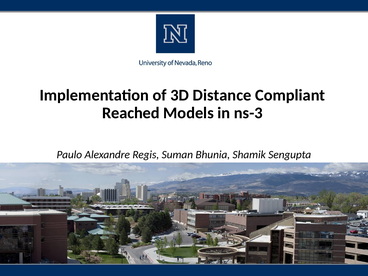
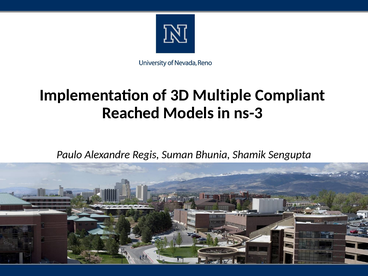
Distance: Distance -> Multiple
